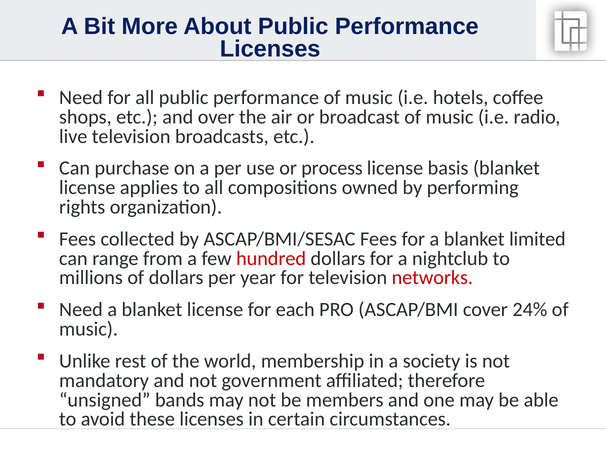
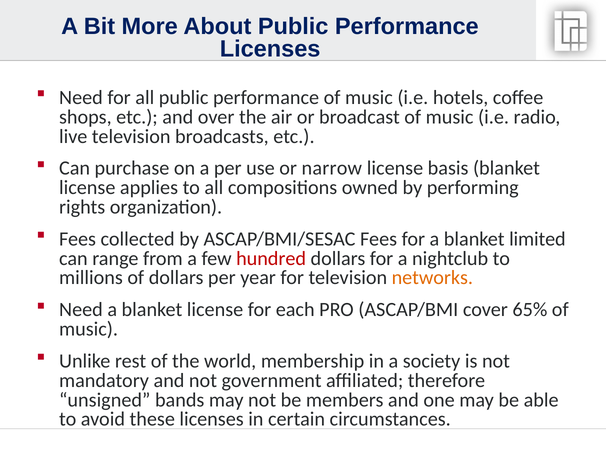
process: process -> narrow
networks colour: red -> orange
24%: 24% -> 65%
